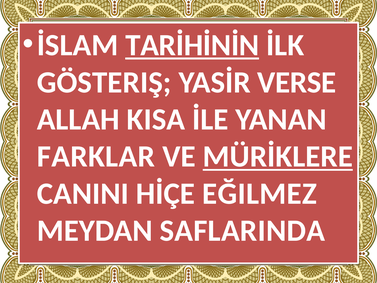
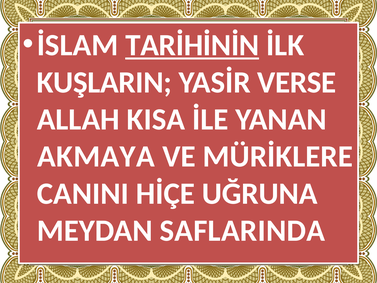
GÖSTERIŞ: GÖSTERIŞ -> KUŞLARIN
FARKLAR: FARKLAR -> AKMAYA
MÜRİKLERE underline: present -> none
EĞILMEZ: EĞILMEZ -> UĞRUNA
